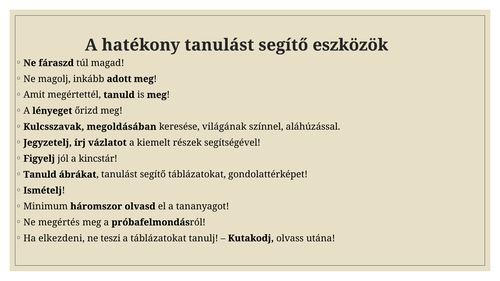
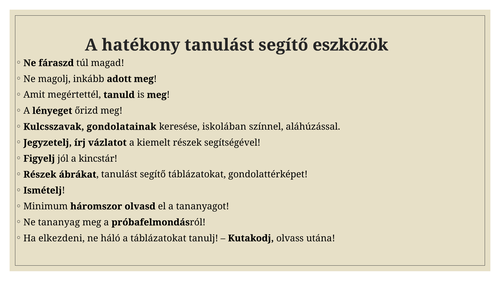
megoldásában: megoldásában -> gondolatainak
világának: világának -> iskolában
Tanuld at (40, 175): Tanuld -> Részek
megértés: megértés -> tananyag
teszi: teszi -> háló
